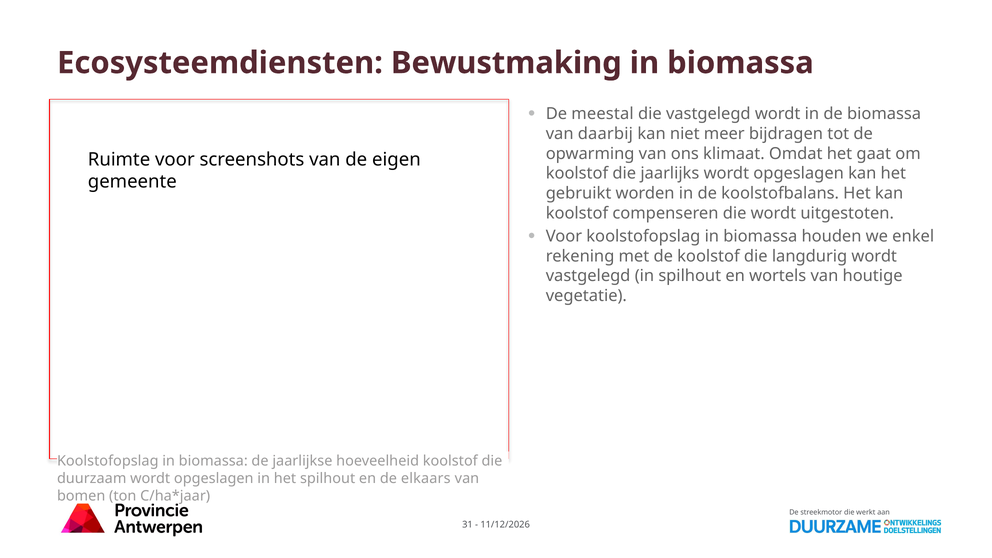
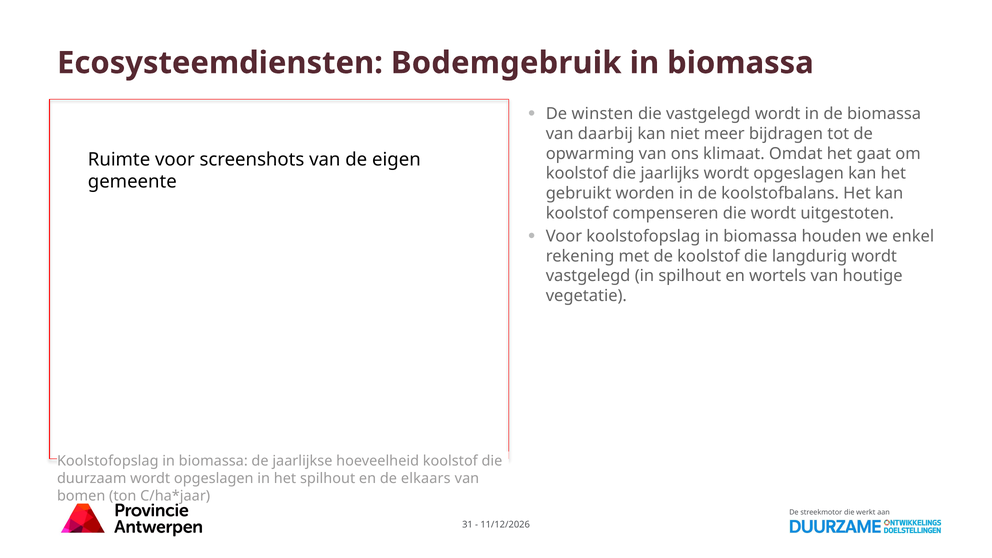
Bewustmaking: Bewustmaking -> Bodemgebruik
meestal: meestal -> winsten
